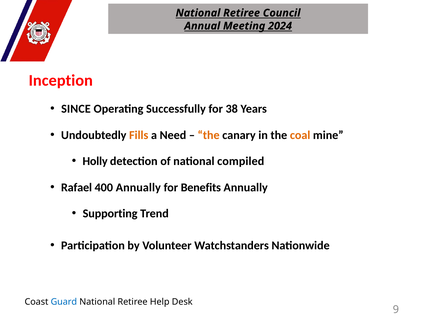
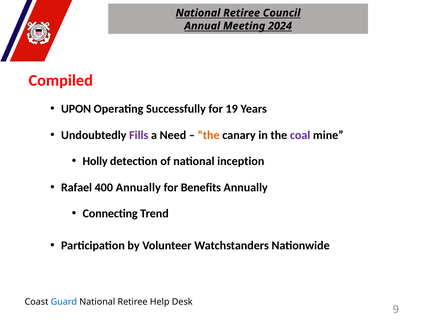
Inception: Inception -> Compiled
SINCE: SINCE -> UPON
38: 38 -> 19
Fills colour: orange -> purple
coal colour: orange -> purple
compiled: compiled -> inception
Supporting: Supporting -> Connecting
